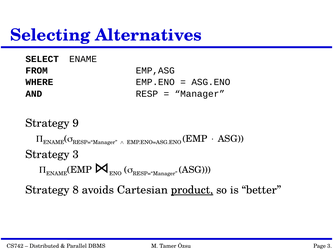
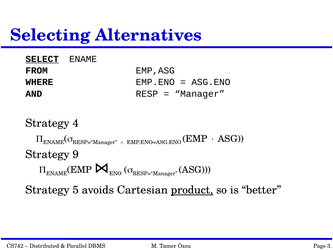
SELECT underline: none -> present
Strategy 9: 9 -> 4
Strategy 3: 3 -> 9
8: 8 -> 5
